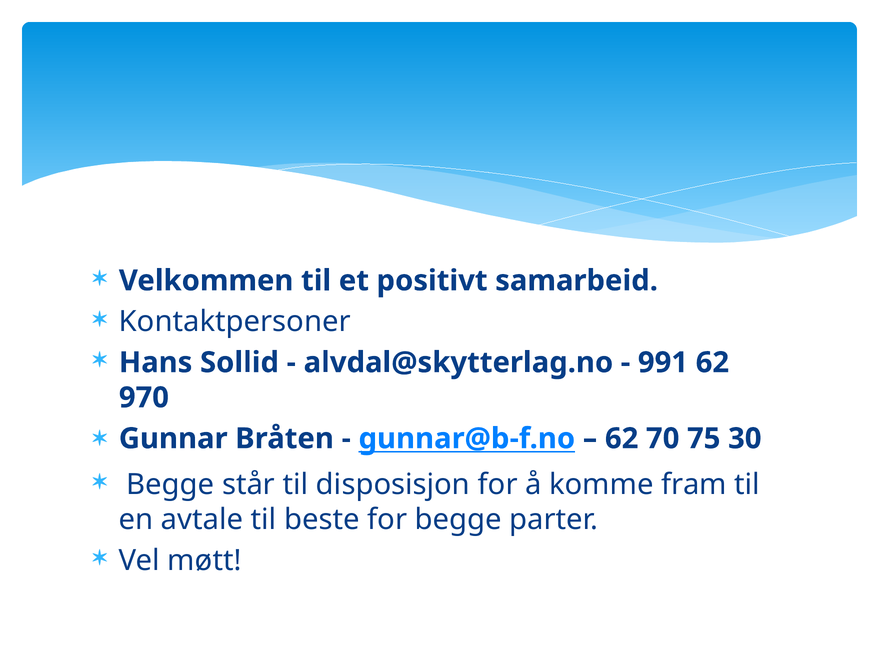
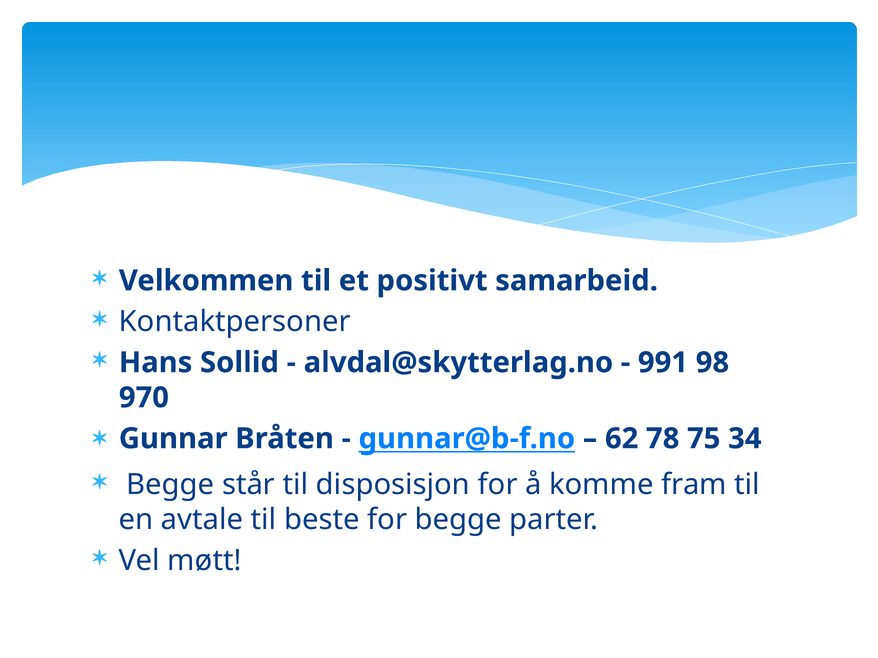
991 62: 62 -> 98
70: 70 -> 78
30: 30 -> 34
